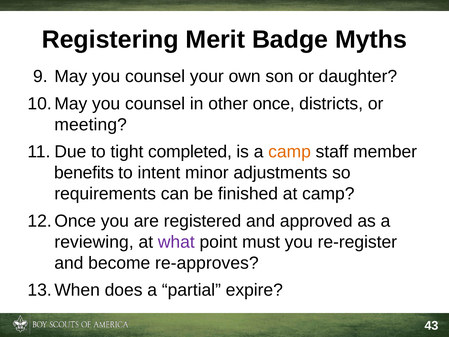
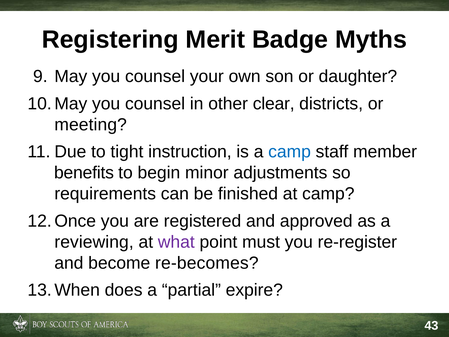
once: once -> clear
completed: completed -> instruction
camp at (290, 152) colour: orange -> blue
intent: intent -> begin
re-approves: re-approves -> re-becomes
